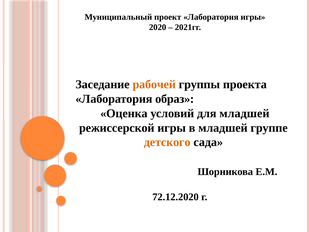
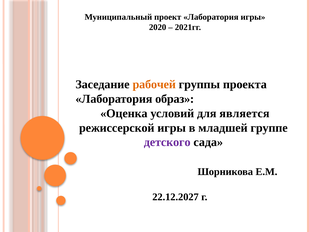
для младшей: младшей -> является
детского colour: orange -> purple
72.12.2020: 72.12.2020 -> 22.12.2027
